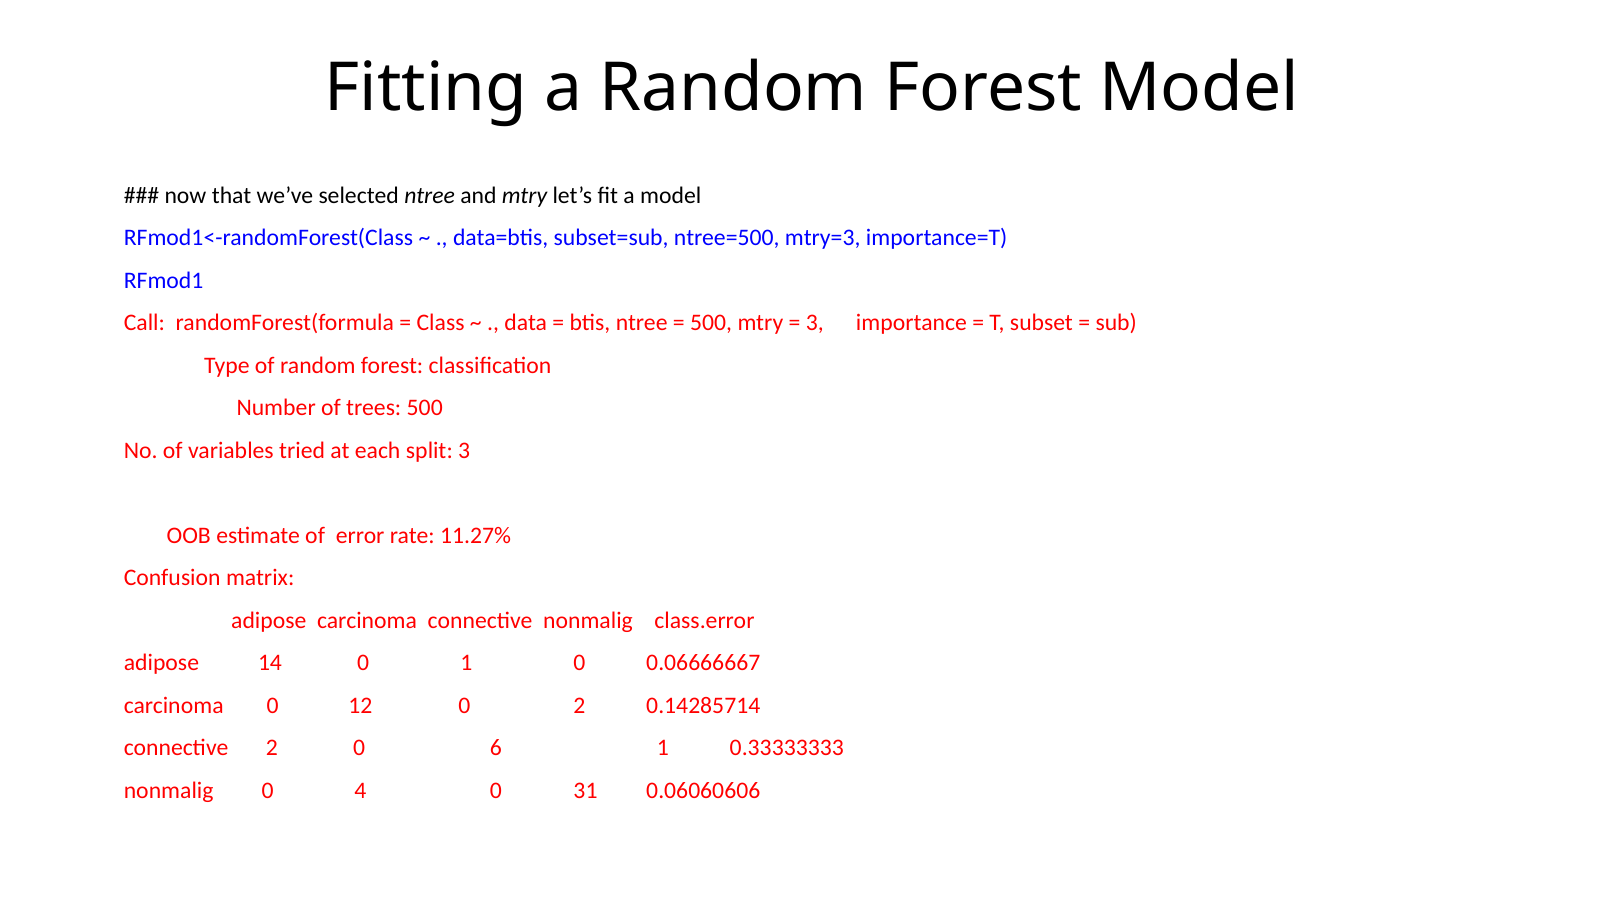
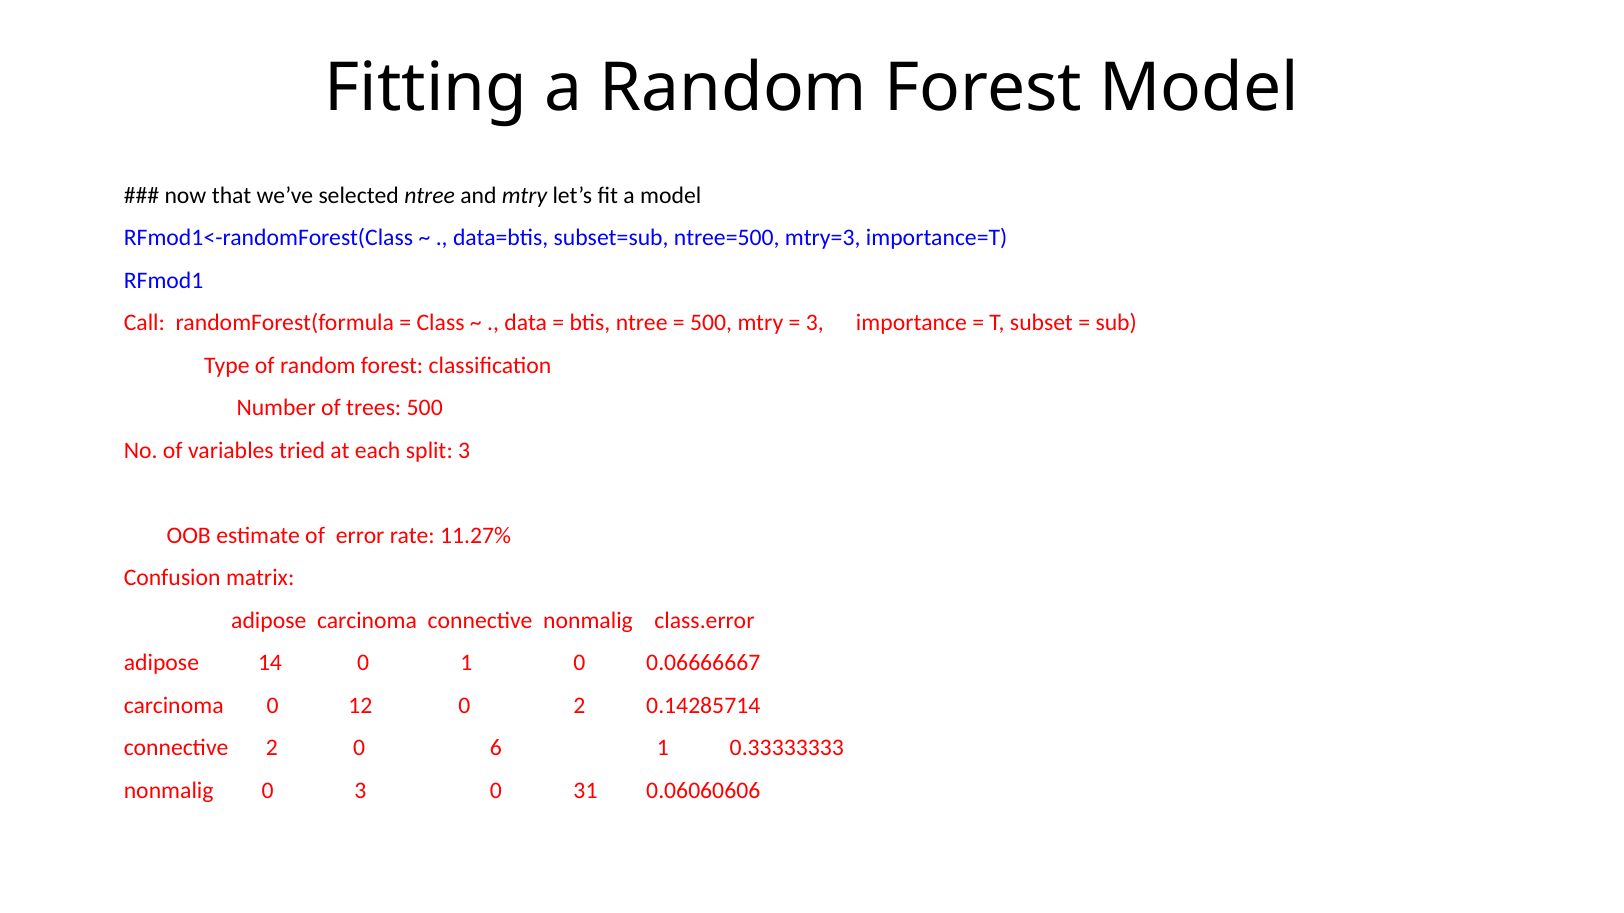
0 4: 4 -> 3
